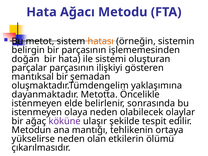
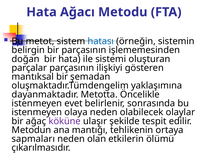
hatası colour: orange -> blue
elde: elde -> evet
yükselirse: yükselirse -> sapmaları
